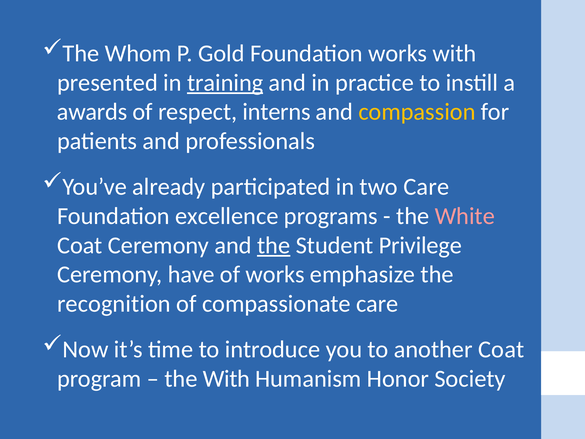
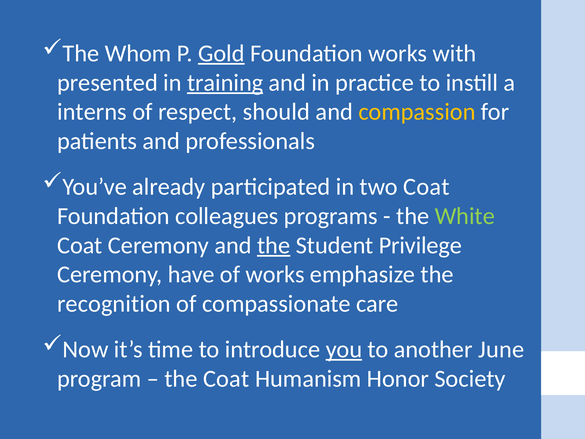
Gold underline: none -> present
awards: awards -> interns
interns: interns -> should
two Care: Care -> Coat
excellence: excellence -> colleagues
White colour: pink -> light green
you underline: none -> present
another Coat: Coat -> June
the With: With -> Coat
